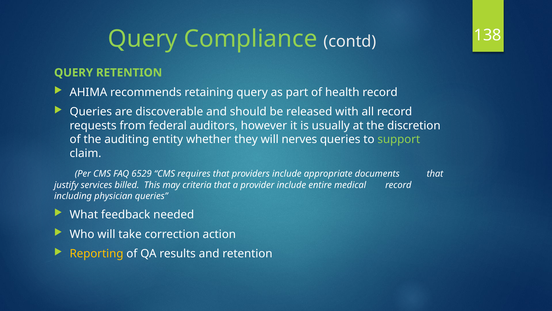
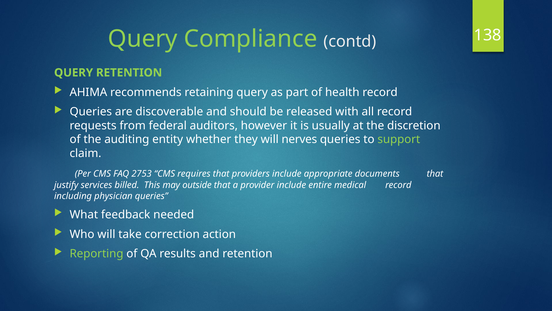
6529: 6529 -> 2753
criteria: criteria -> outside
Reporting colour: yellow -> light green
